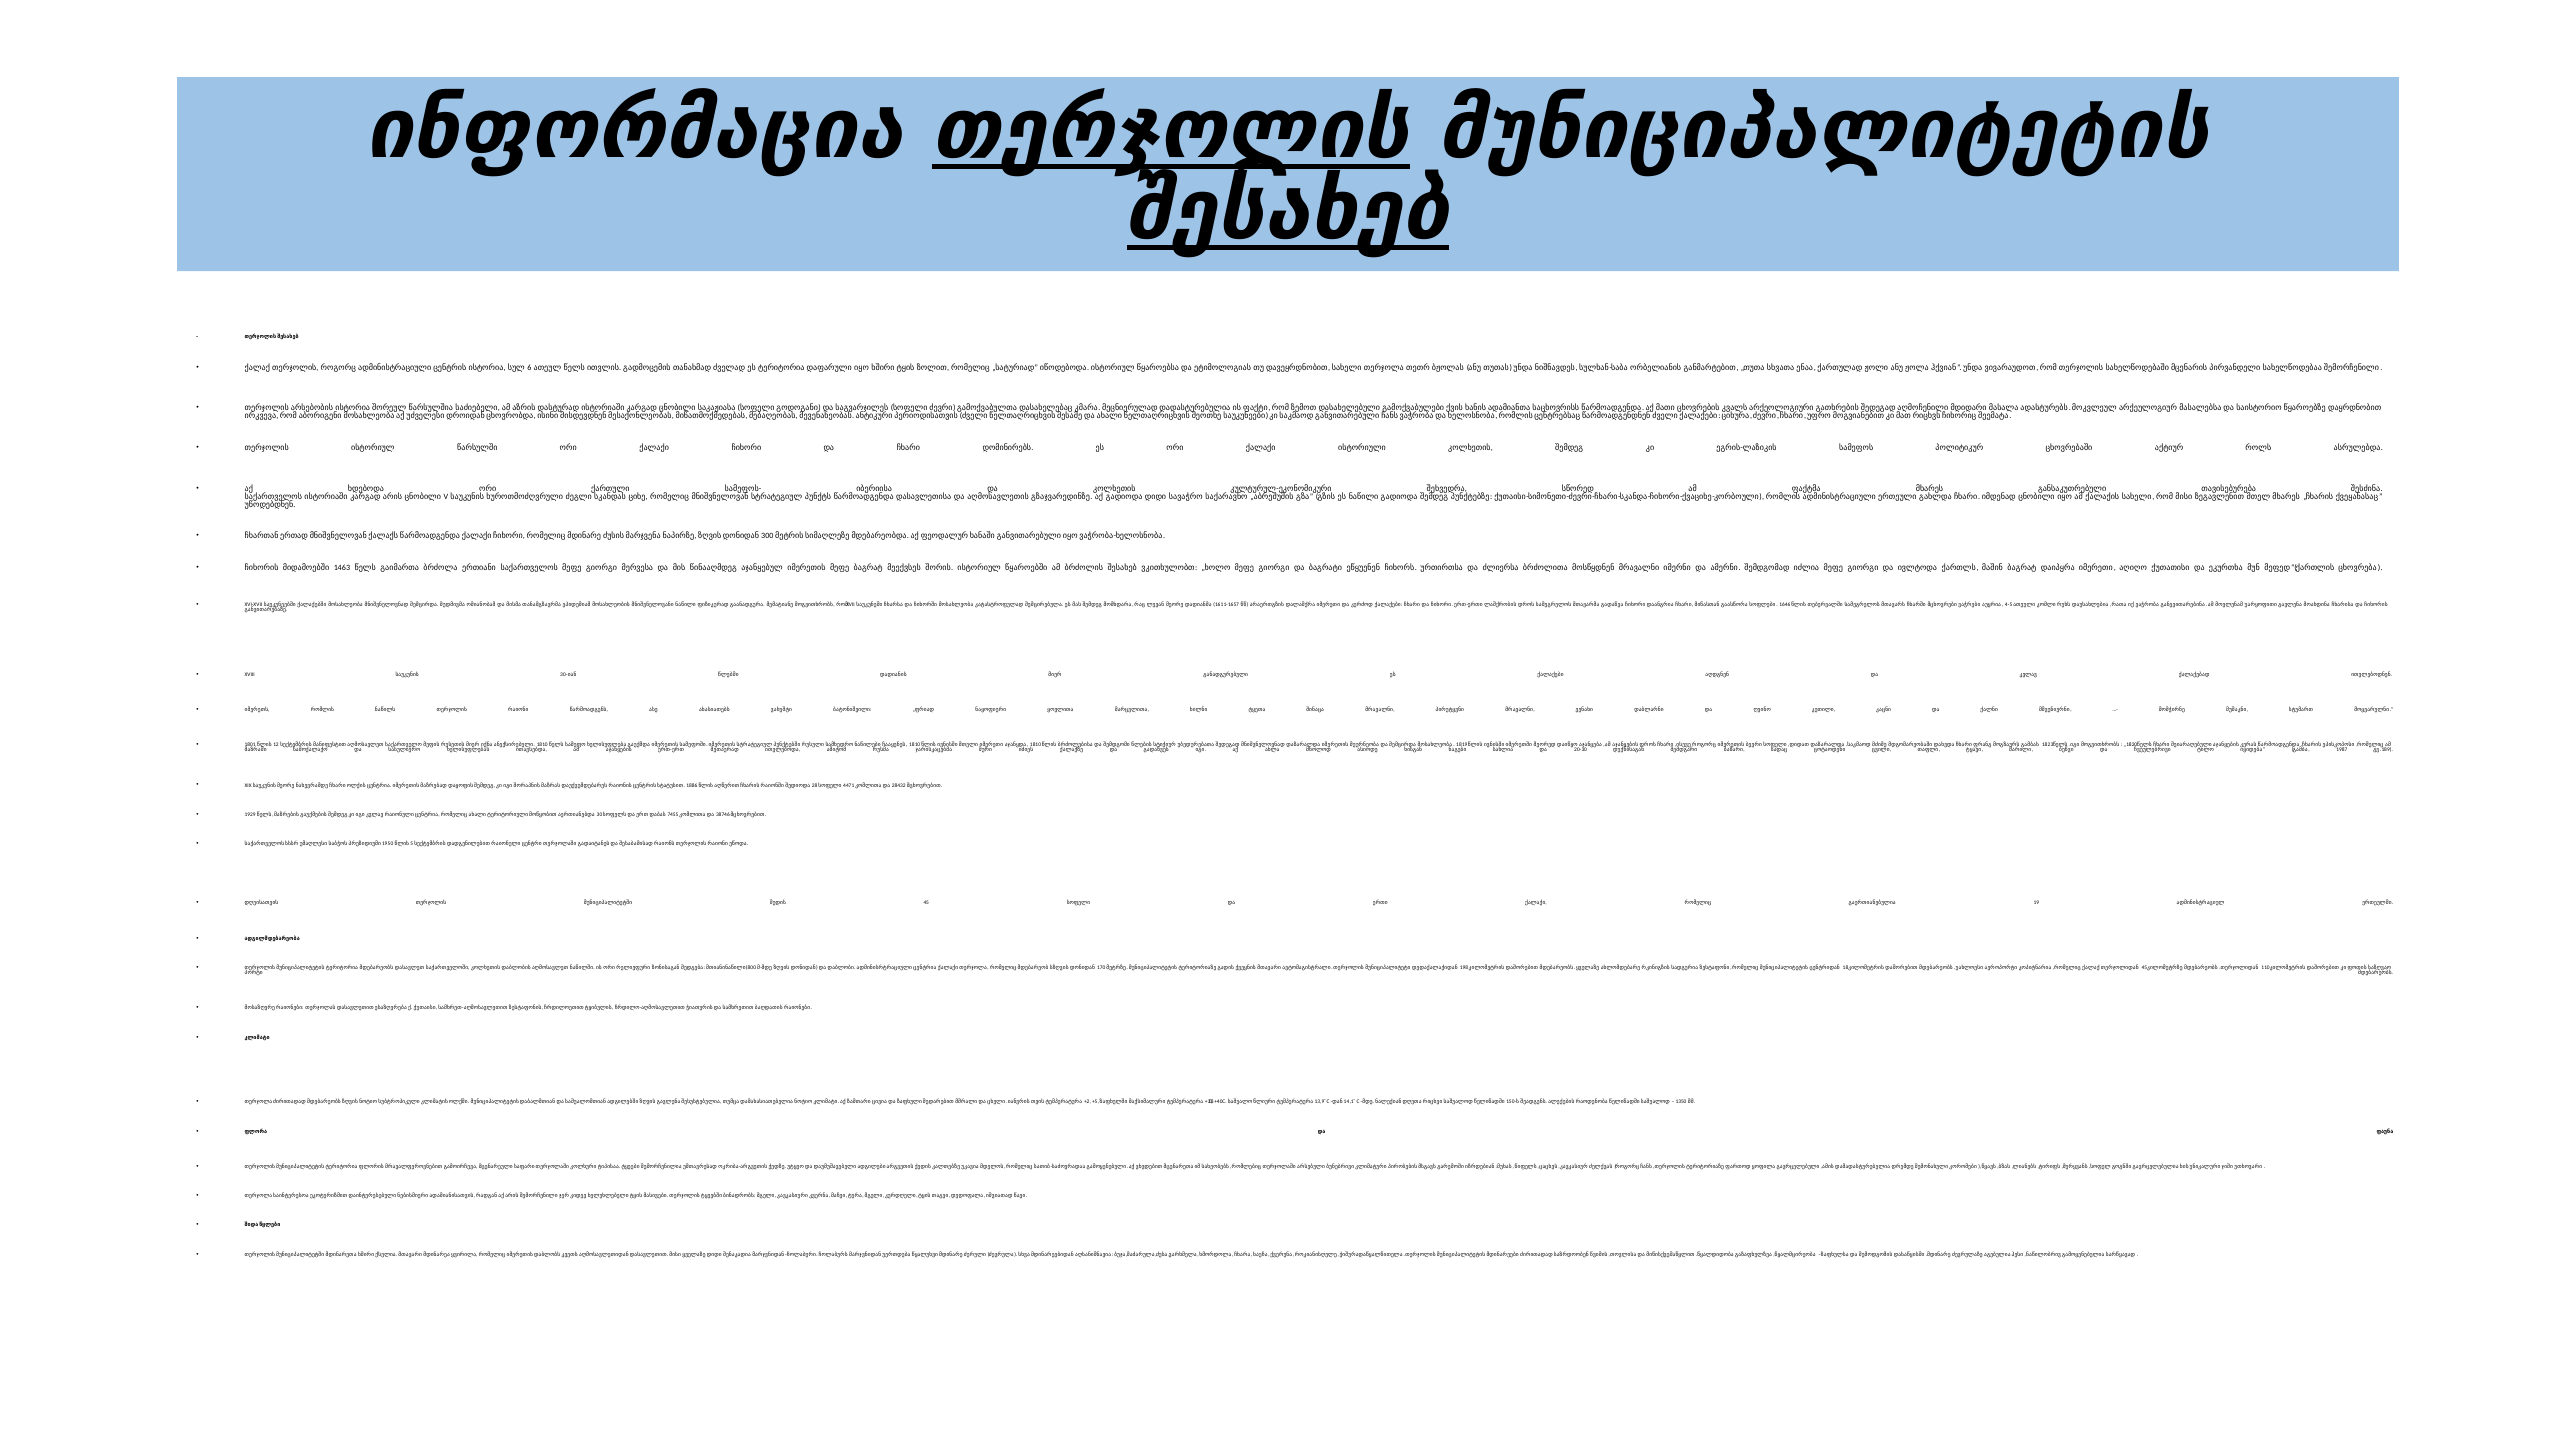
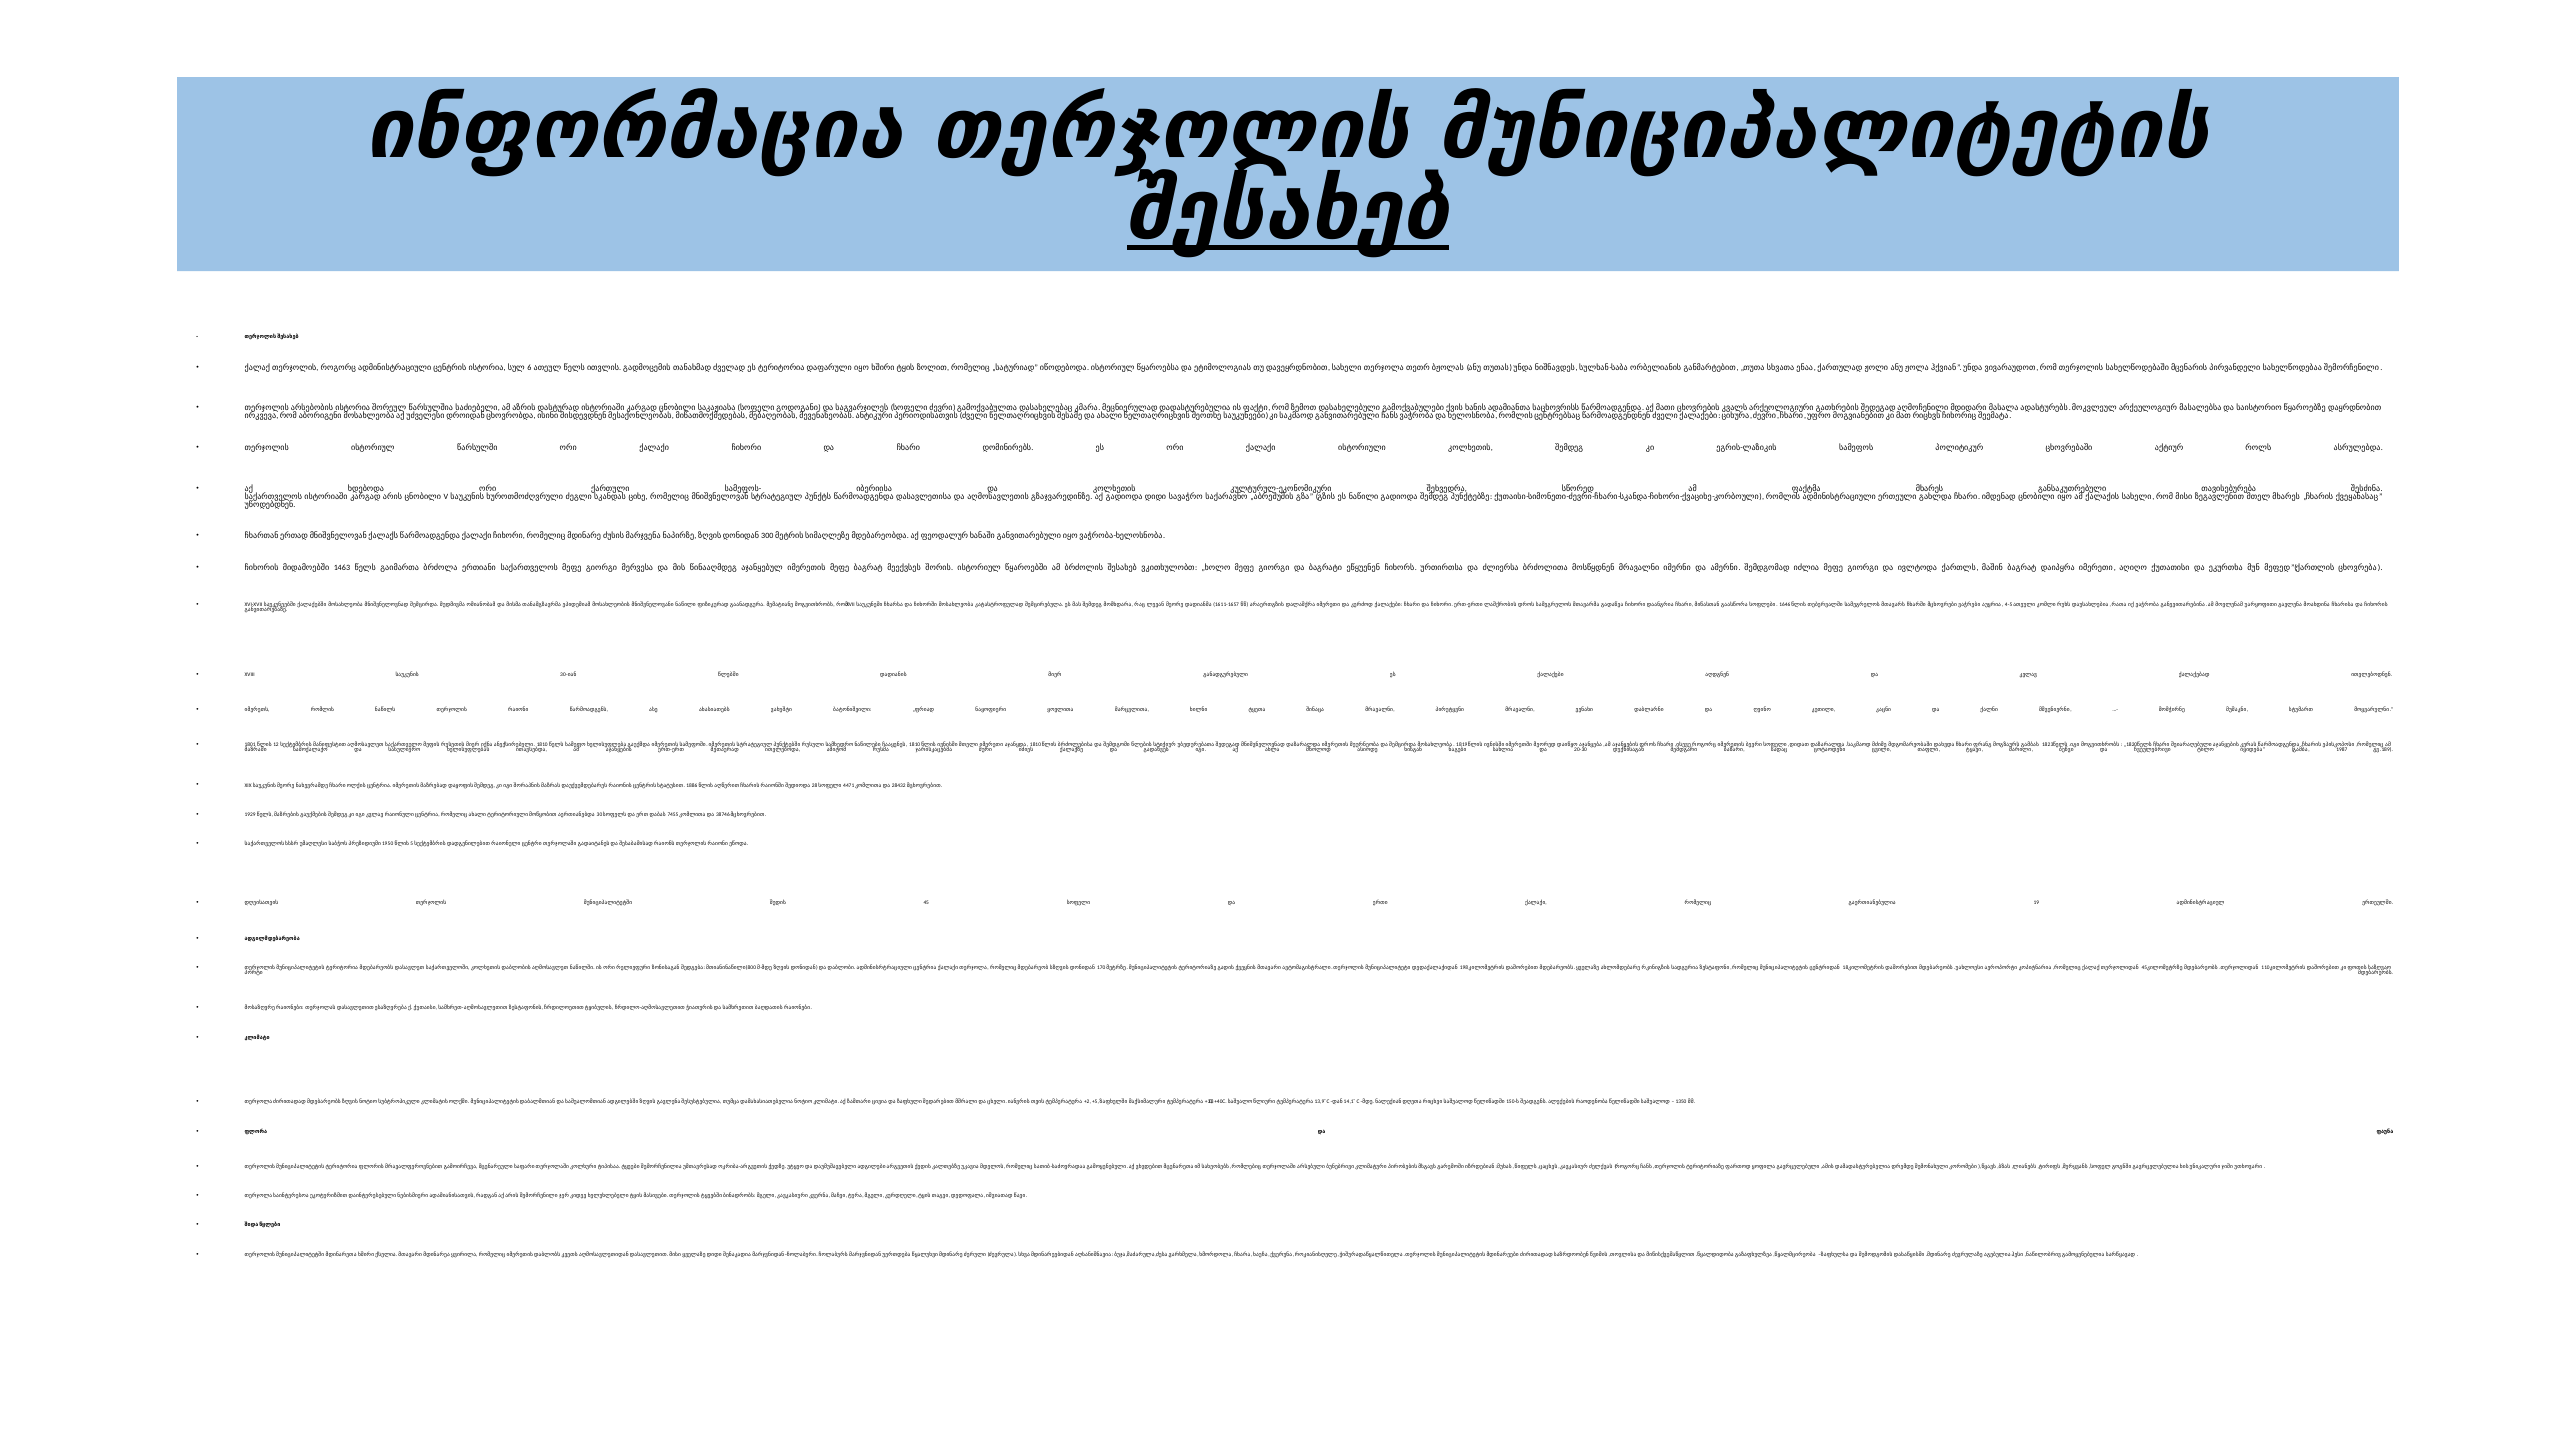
თერჯოლის at (1171, 130) underline: present -> none
